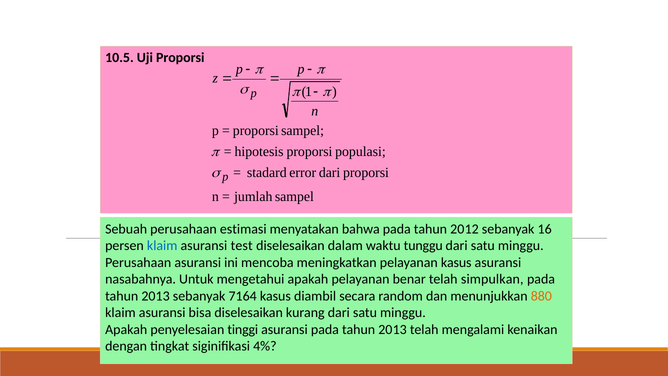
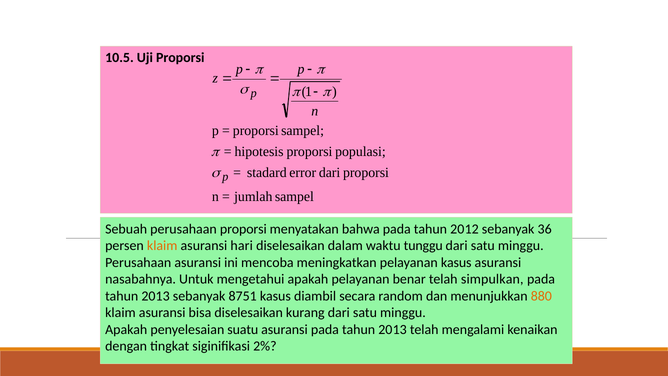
perusahaan estimasi: estimasi -> proporsi
16: 16 -> 36
klaim at (162, 246) colour: blue -> orange
test: test -> hari
7164: 7164 -> 8751
tinggi: tinggi -> suatu
4%: 4% -> 2%
